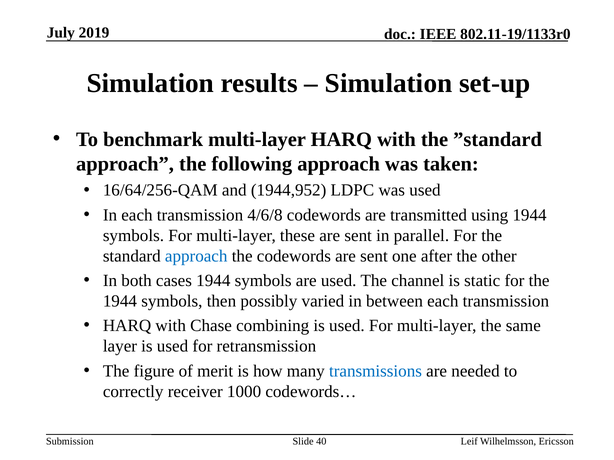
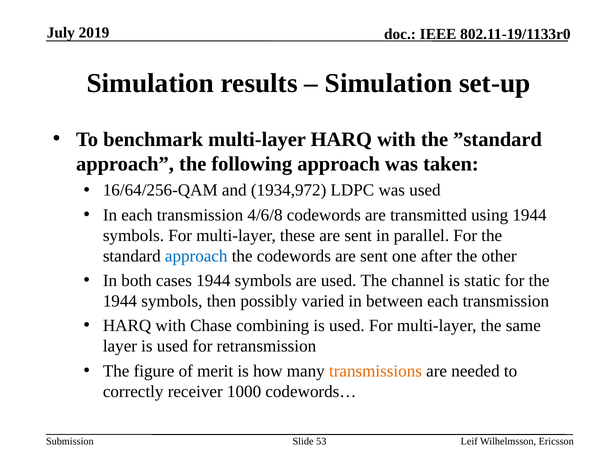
1944,952: 1944,952 -> 1934,972
transmissions colour: blue -> orange
40: 40 -> 53
